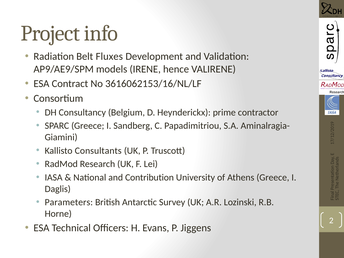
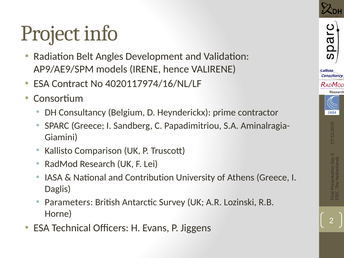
Fluxes: Fluxes -> Angles
3616062153/16/NL/LF: 3616062153/16/NL/LF -> 4020117974/16/NL/LF
Consultants: Consultants -> Comparison
